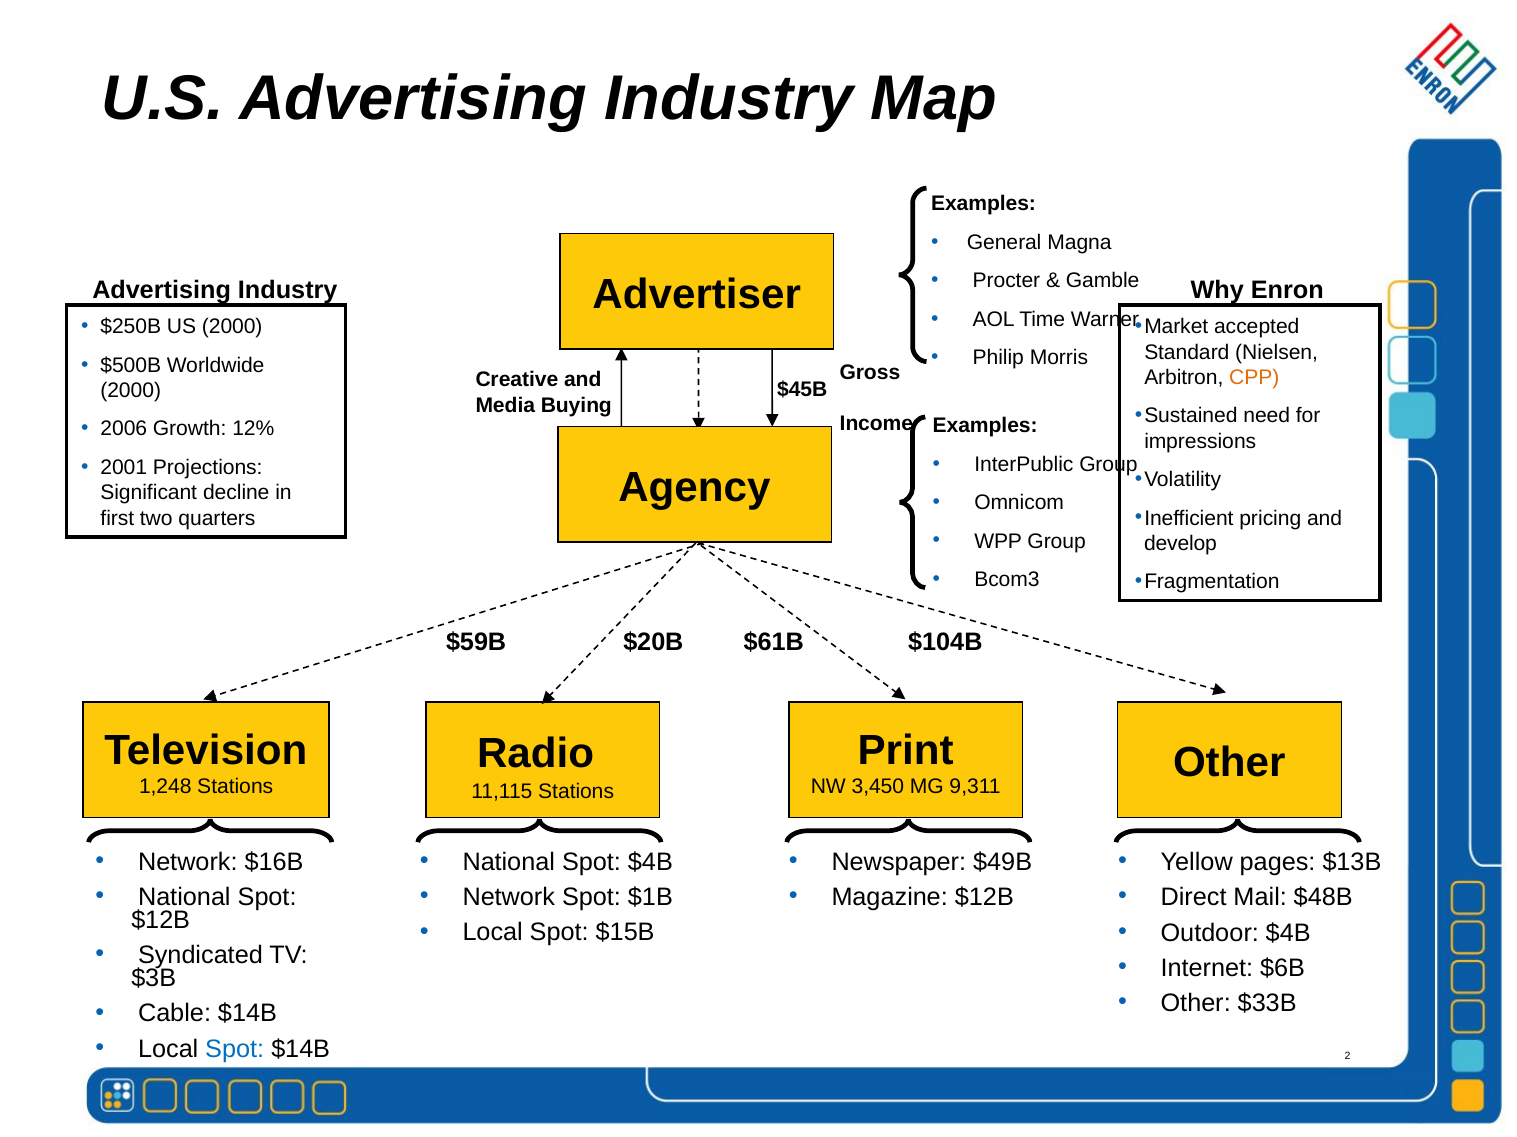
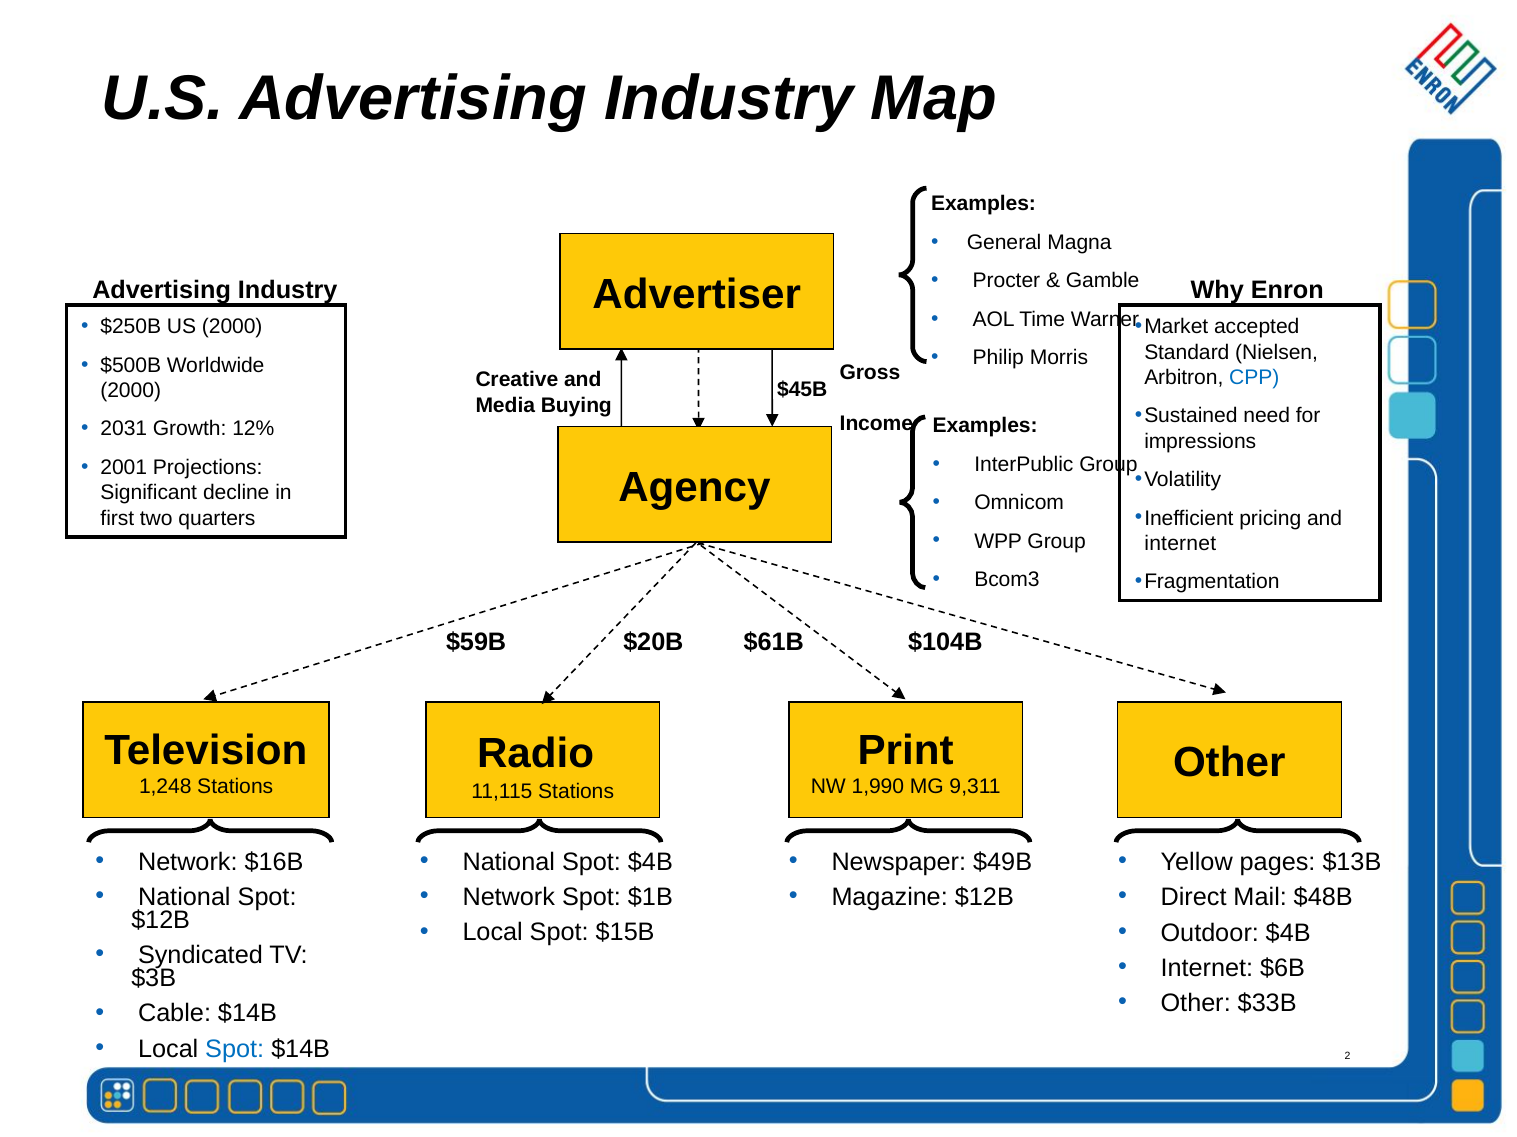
CPP colour: orange -> blue
2006: 2006 -> 2031
develop at (1180, 544): develop -> internet
3,450: 3,450 -> 1,990
